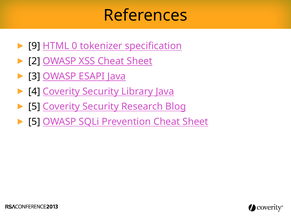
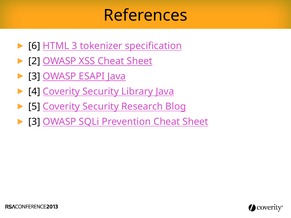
9: 9 -> 6
HTML 0: 0 -> 3
5 at (34, 122): 5 -> 3
